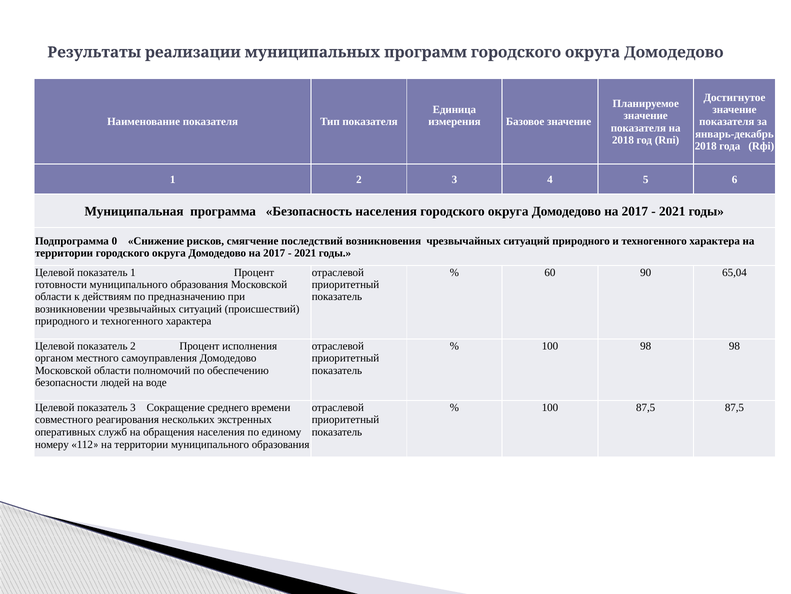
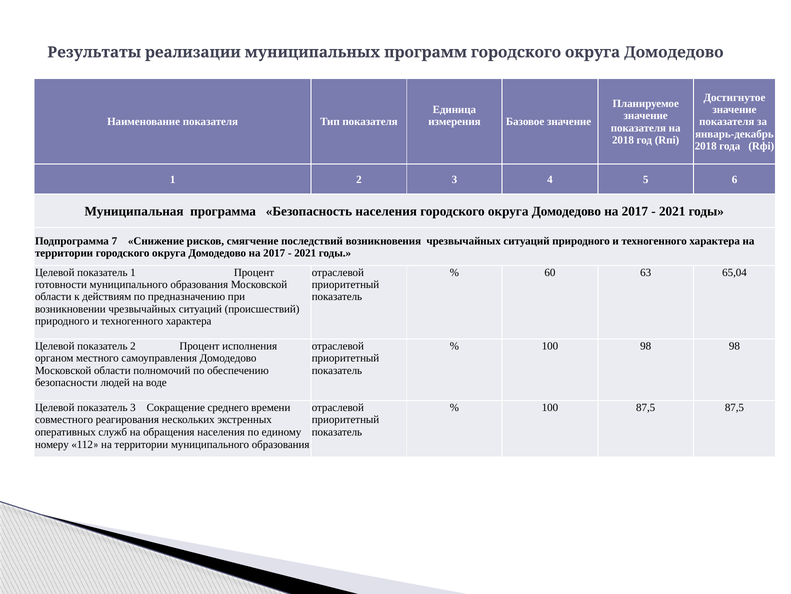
0: 0 -> 7
90: 90 -> 63
